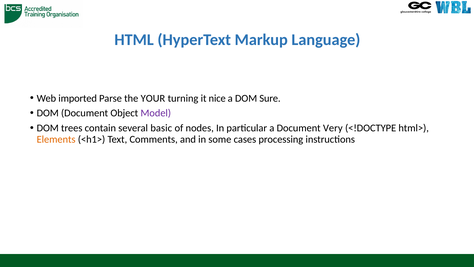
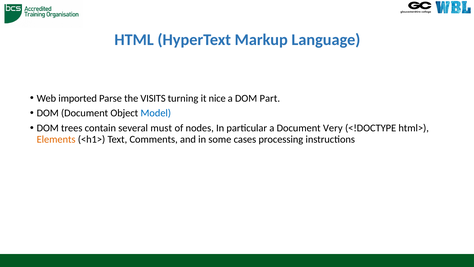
YOUR: YOUR -> VISITS
Sure: Sure -> Part
Model colour: purple -> blue
basic: basic -> must
